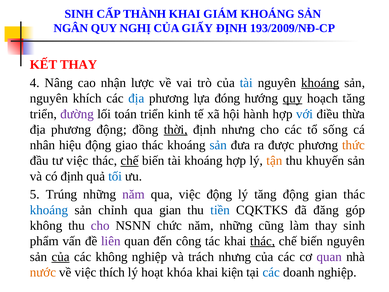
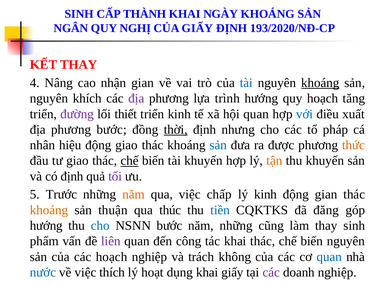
GIÁM: GIÁM -> NGÀY
193/2009/NĐ-CP: 193/2009/NĐ-CP -> 193/2020/NĐ-CP
nhận lược: lược -> gian
địa at (136, 98) colour: blue -> purple
đóng: đóng -> trình
quy at (293, 98) underline: present -> none
toán: toán -> thiết
hội hành: hành -> quan
thừa: thừa -> xuất
phương động: động -> bước
sống: sống -> pháp
tư việc: việc -> giao
tài khoáng: khoáng -> khuyến
tối colour: blue -> purple
Trúng: Trúng -> Trước
năm at (134, 194) colour: purple -> orange
việc động: động -> chấp
lý tăng: tăng -> kinh
khoáng at (49, 210) colour: blue -> orange
chỉnh: chỉnh -> thuận
qua gian: gian -> thúc
không at (46, 225): không -> hướng
cho at (100, 225) colour: purple -> blue
NSNN chức: chức -> bước
thác at (263, 241) underline: present -> none
của at (61, 257) underline: present -> none
các không: không -> hoạch
trách nhưng: nhưng -> không
quan at (329, 257) colour: purple -> blue
nước colour: orange -> blue
khóa: khóa -> dụng
khai kiện: kiện -> giấy
các at (271, 272) colour: blue -> purple
